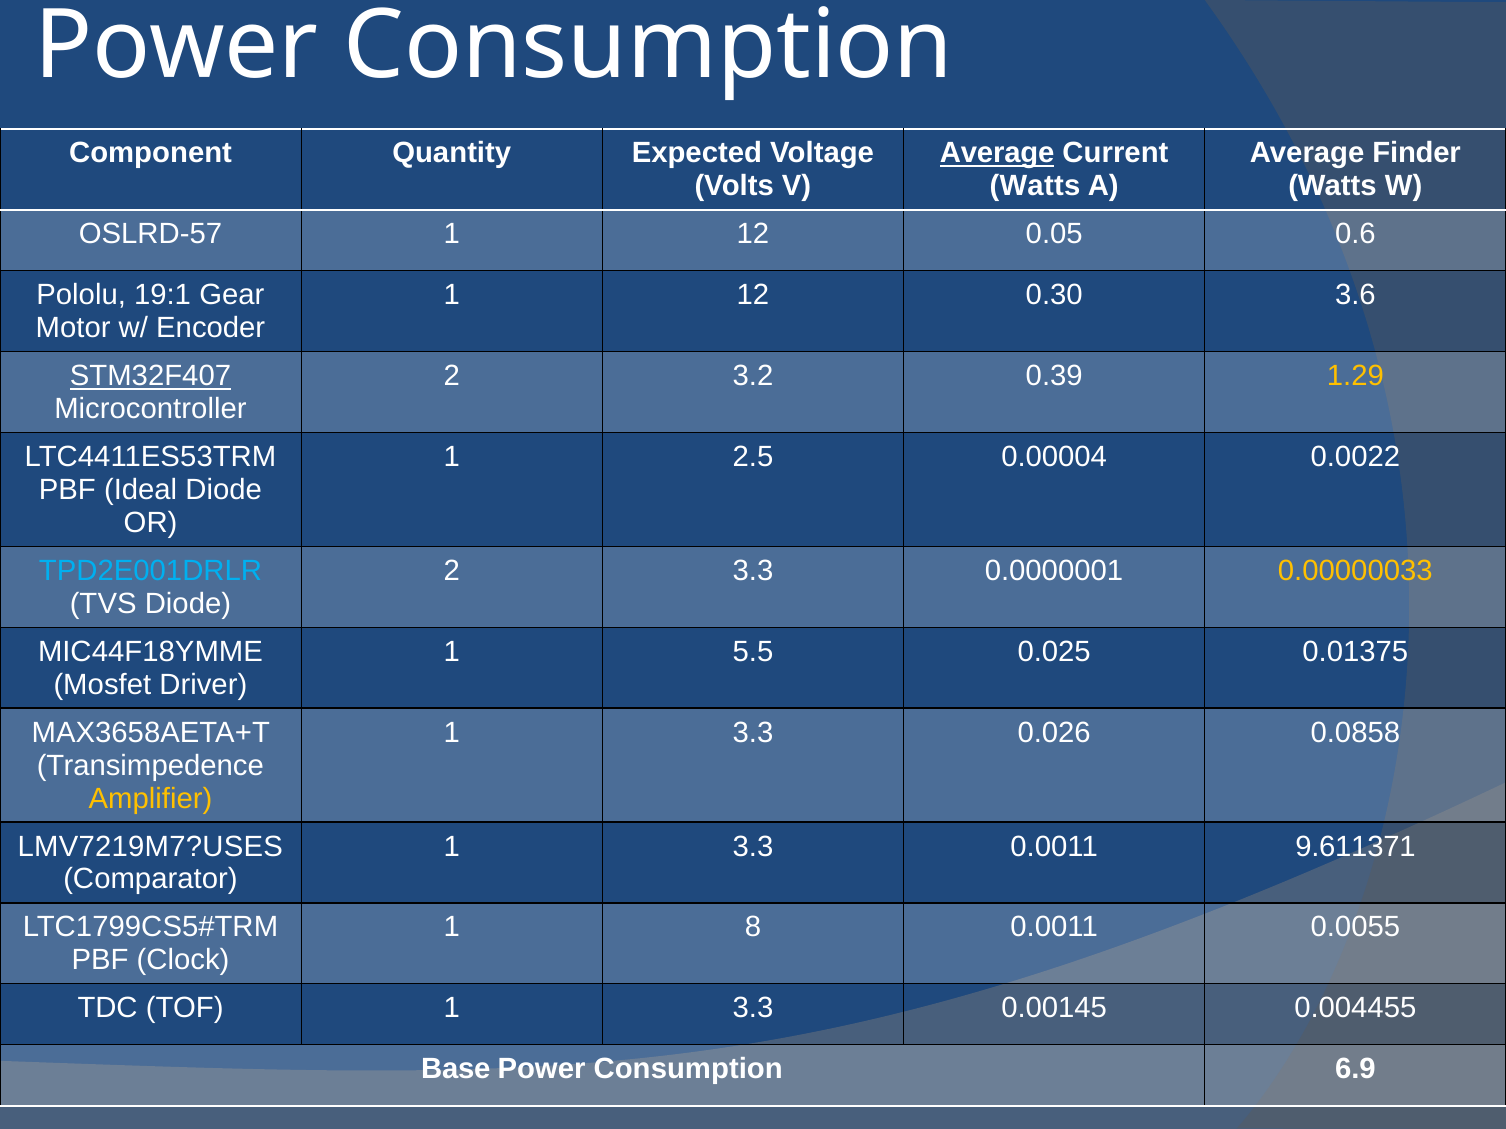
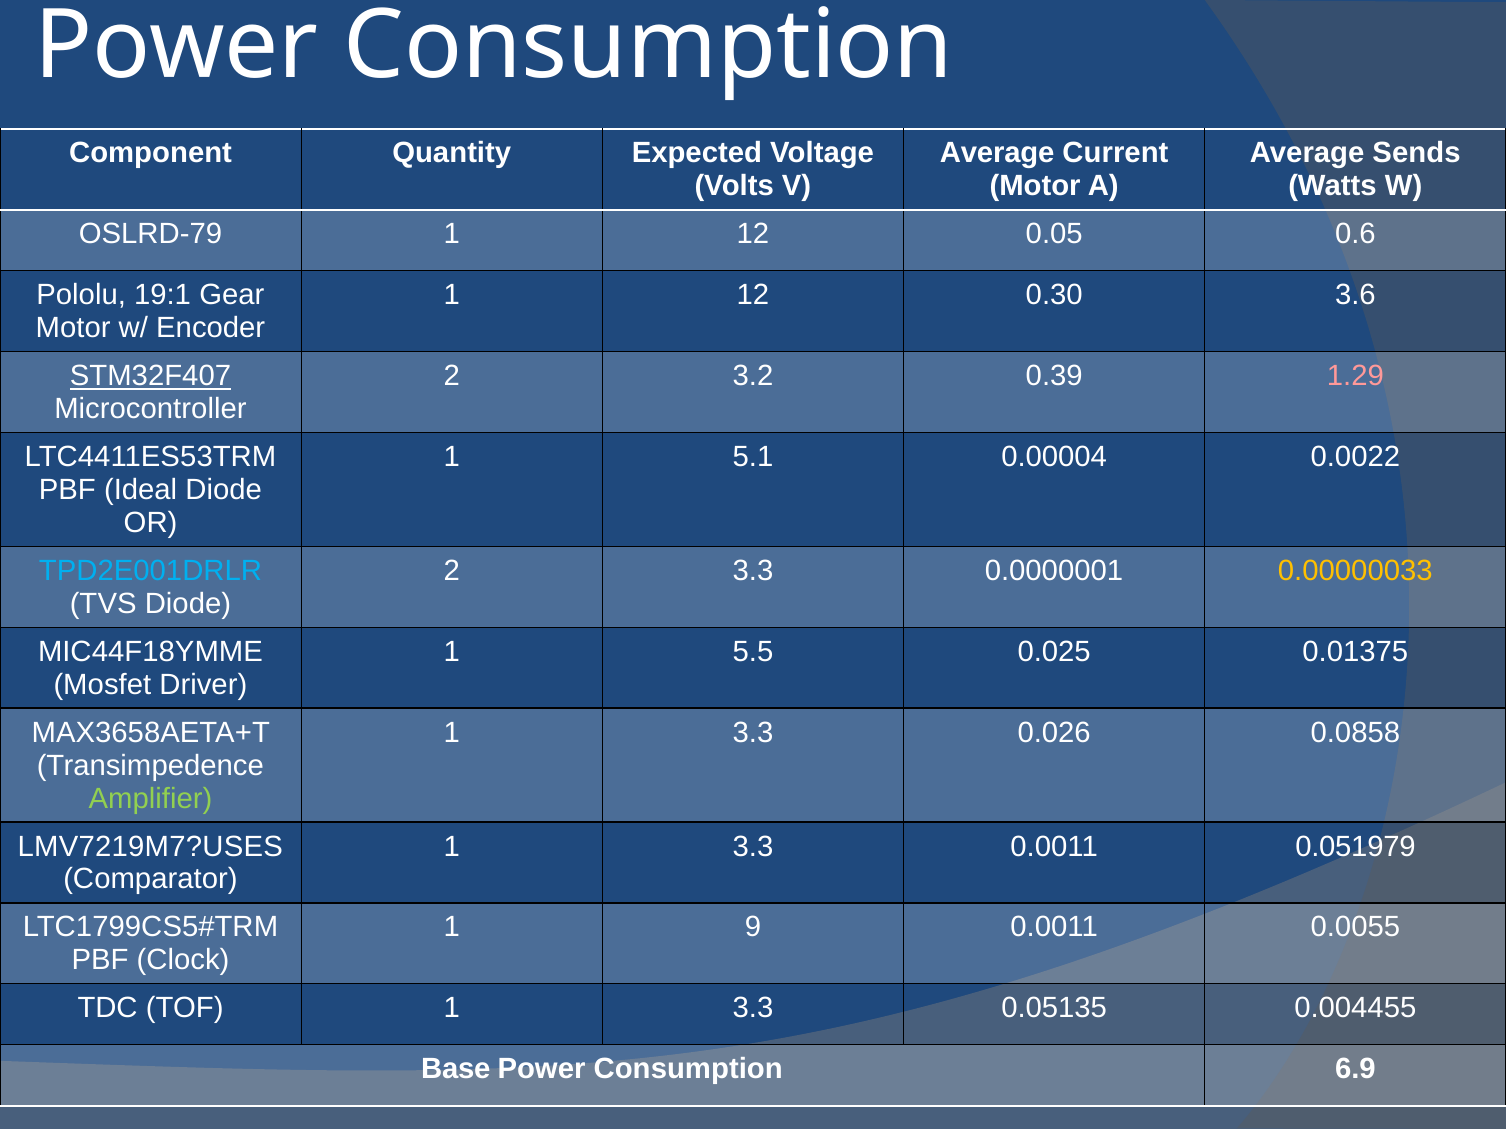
Average at (997, 153) underline: present -> none
Finder: Finder -> Sends
Watts at (1035, 186): Watts -> Motor
OSLRD-57: OSLRD-57 -> OSLRD-79
1.29 colour: yellow -> pink
2.5: 2.5 -> 5.1
Amplifier colour: yellow -> light green
9.611371: 9.611371 -> 0.051979
8: 8 -> 9
0.00145: 0.00145 -> 0.05135
